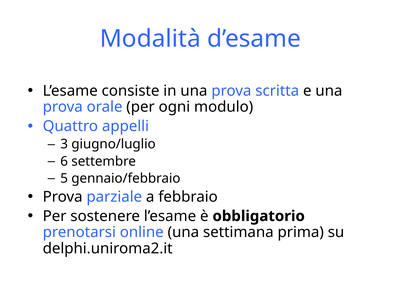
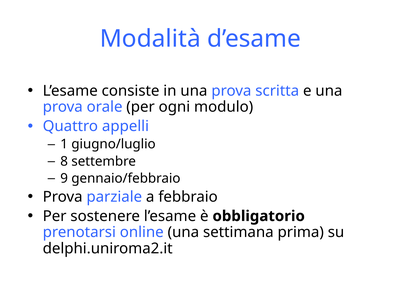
3: 3 -> 1
6: 6 -> 8
5: 5 -> 9
